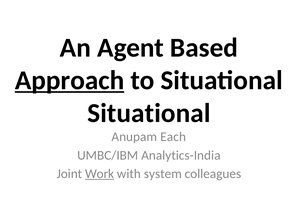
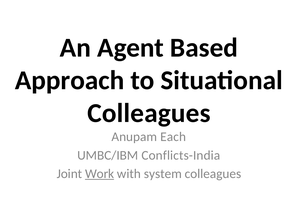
Approach underline: present -> none
Situational at (149, 113): Situational -> Colleagues
Analytics-India: Analytics-India -> Conflicts-India
